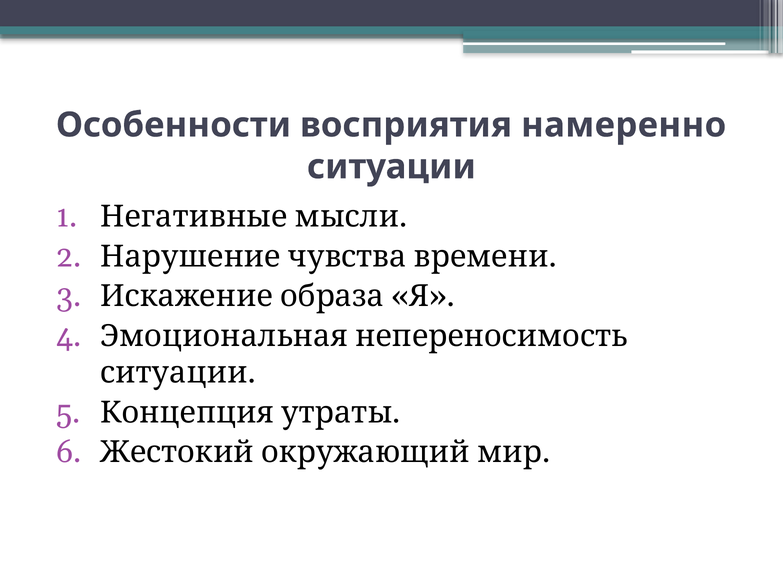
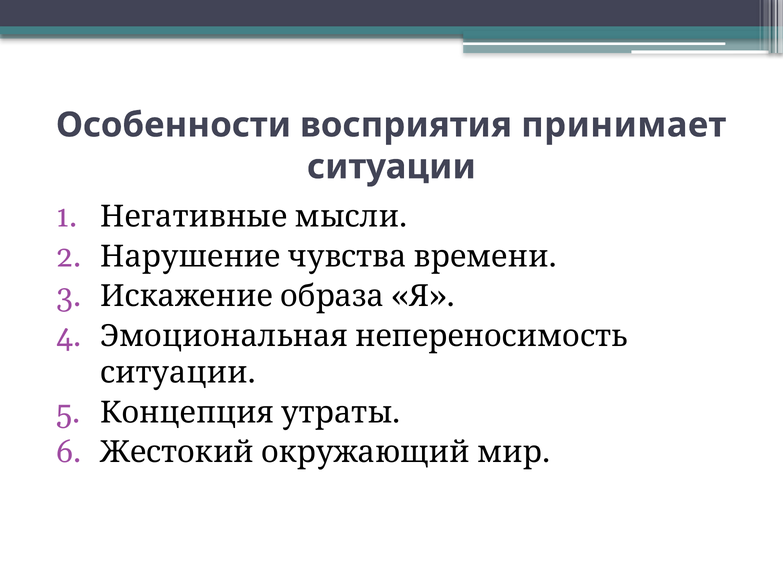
намеренно: намеренно -> принимает
